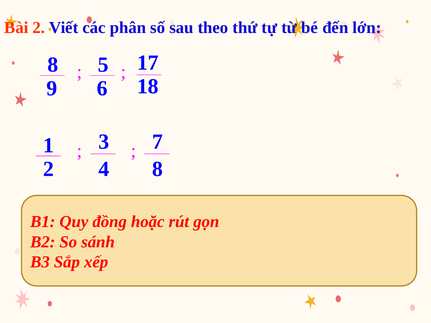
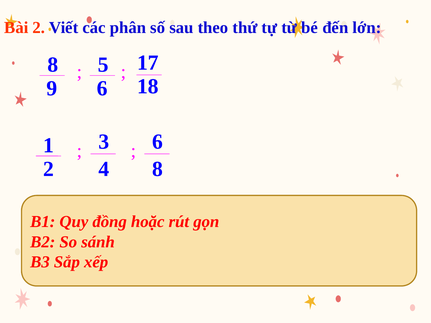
7 at (158, 142): 7 -> 6
